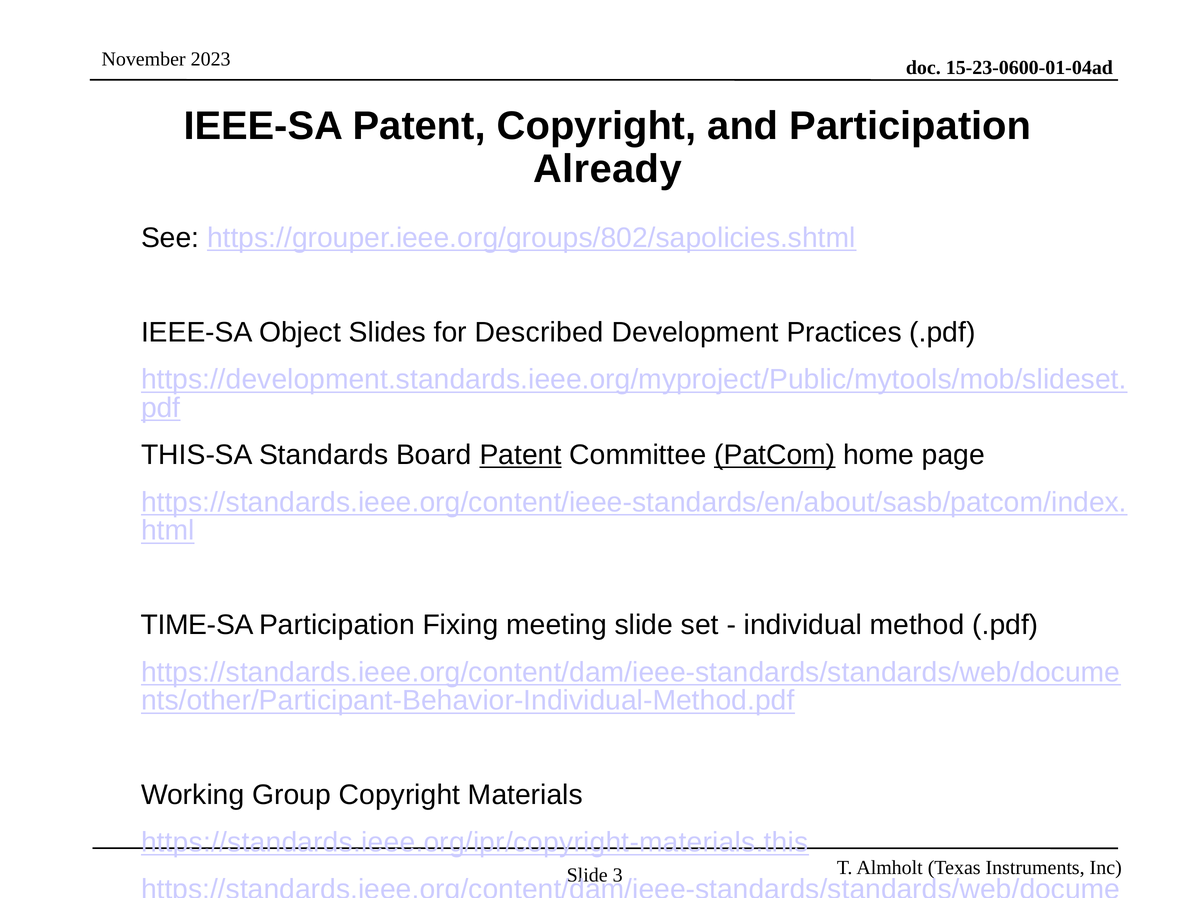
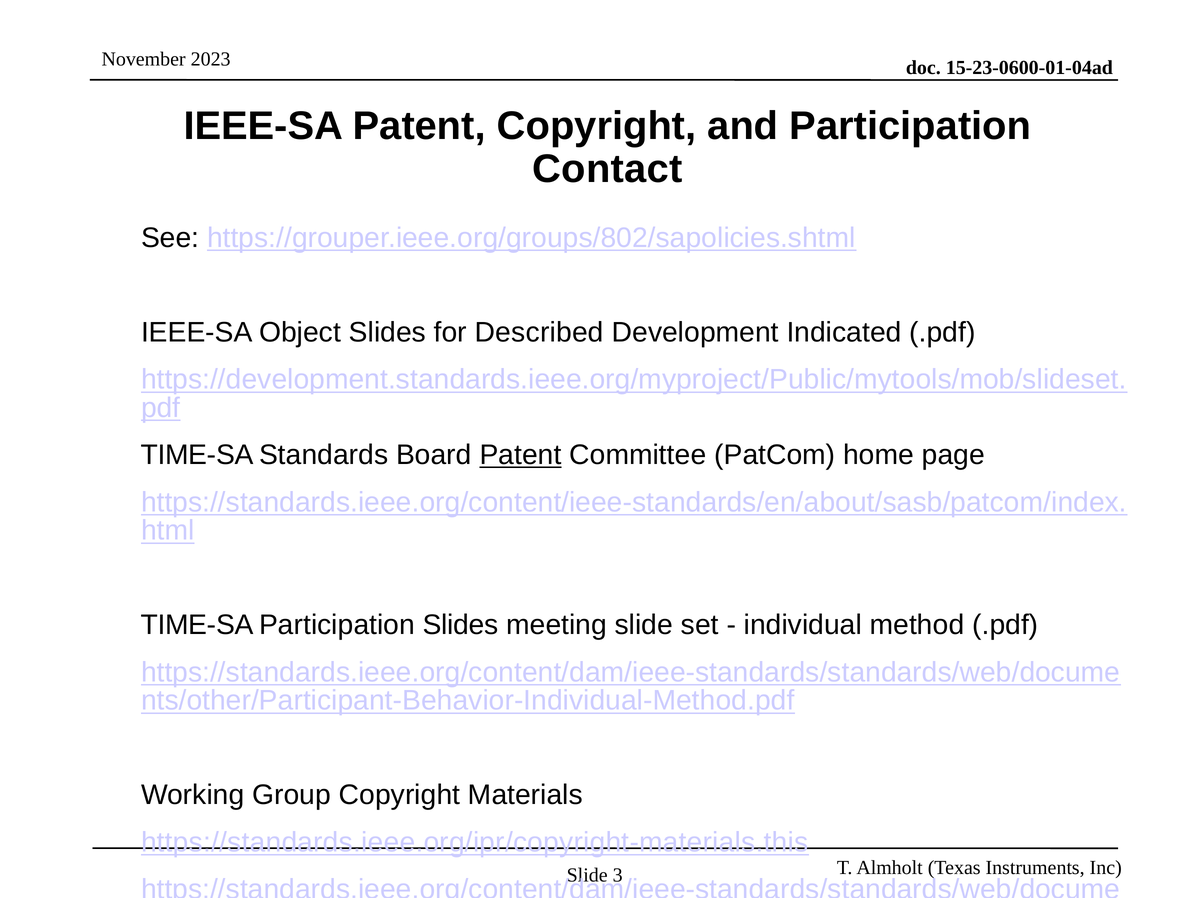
Already: Already -> Contact
Practices: Practices -> Indicated
THIS-SA at (197, 455): THIS-SA -> TIME-SA
PatCom underline: present -> none
Participation Fixing: Fixing -> Slides
